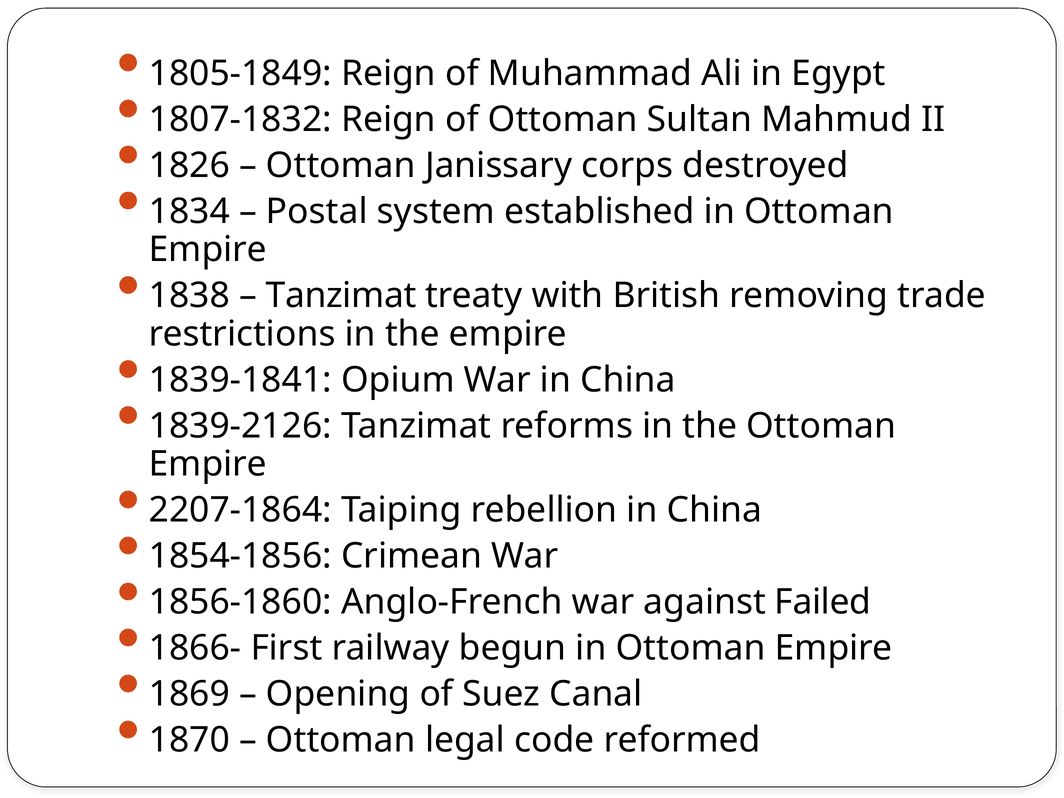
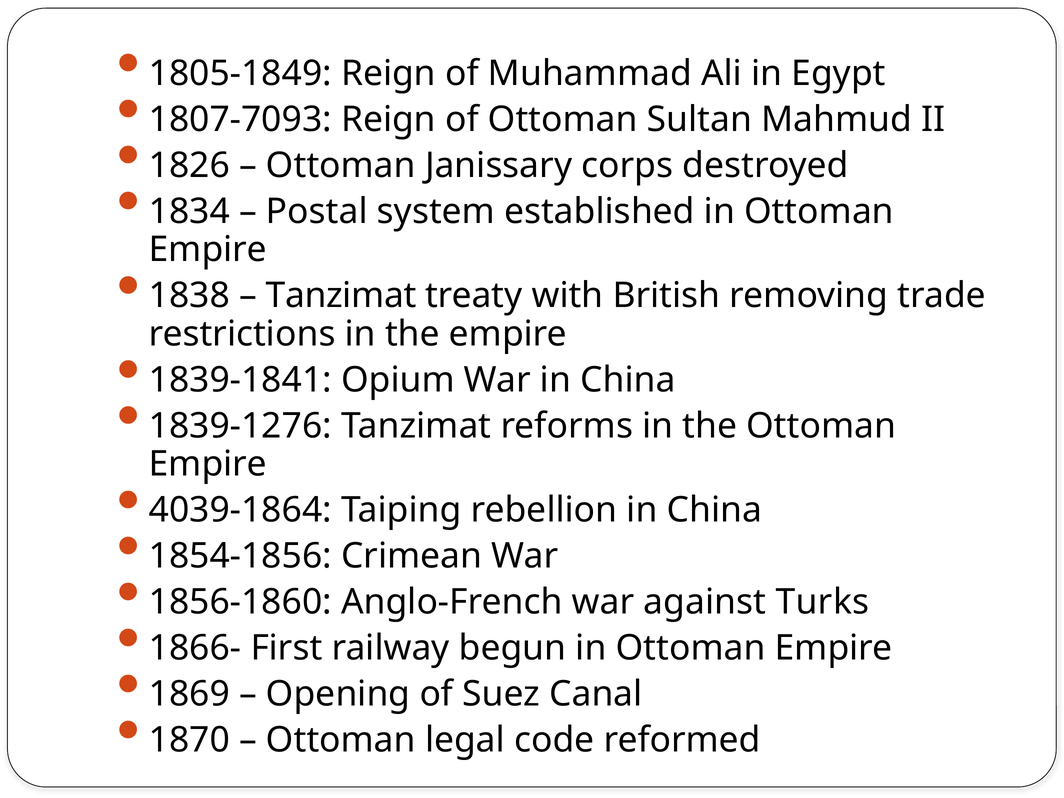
1807-1832: 1807-1832 -> 1807-7093
1839-2126: 1839-2126 -> 1839-1276
2207-1864: 2207-1864 -> 4039-1864
Failed: Failed -> Turks
